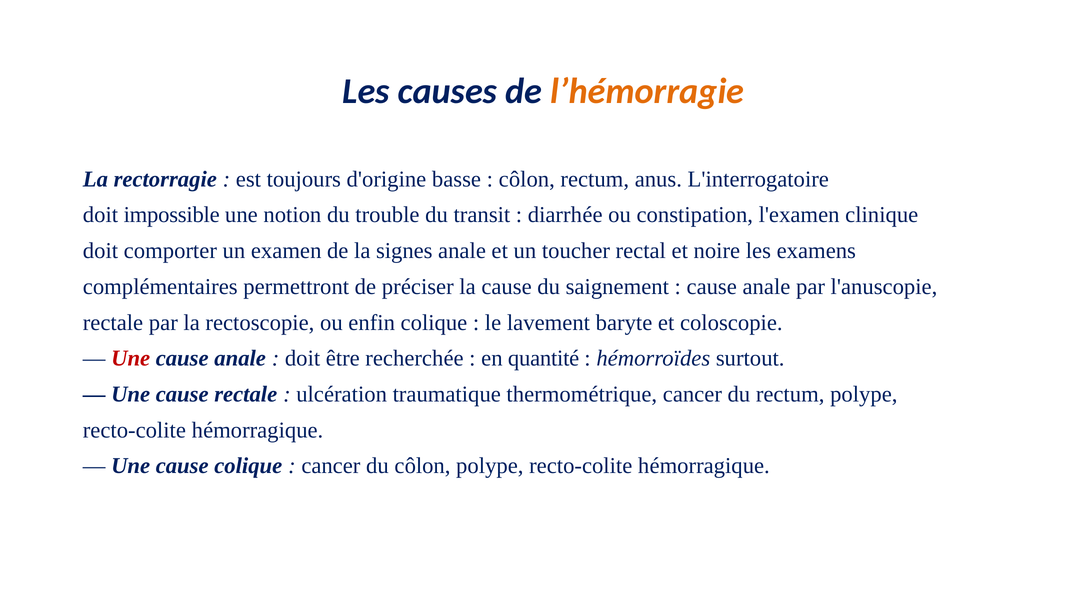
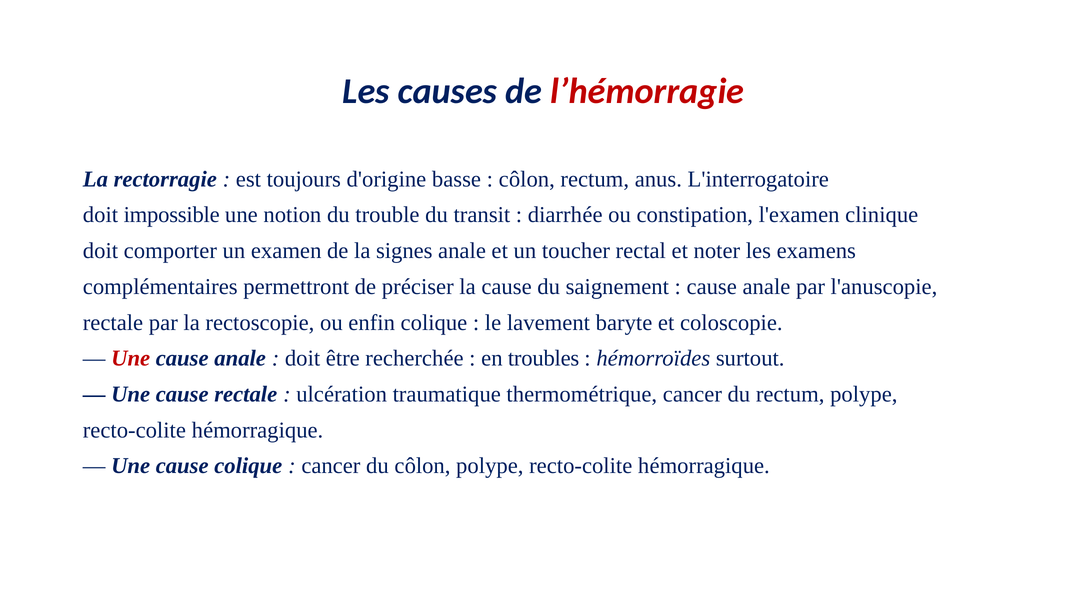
l’hémorragie colour: orange -> red
noire: noire -> noter
quantité: quantité -> troubles
